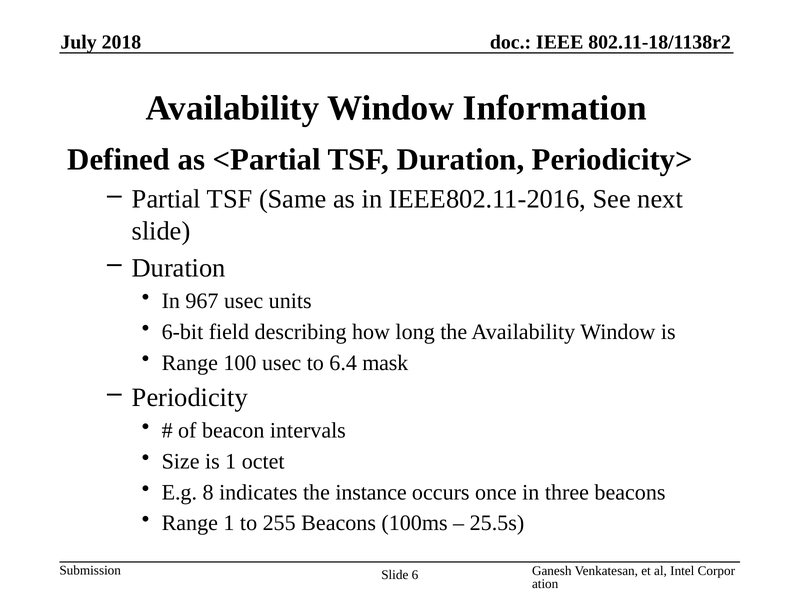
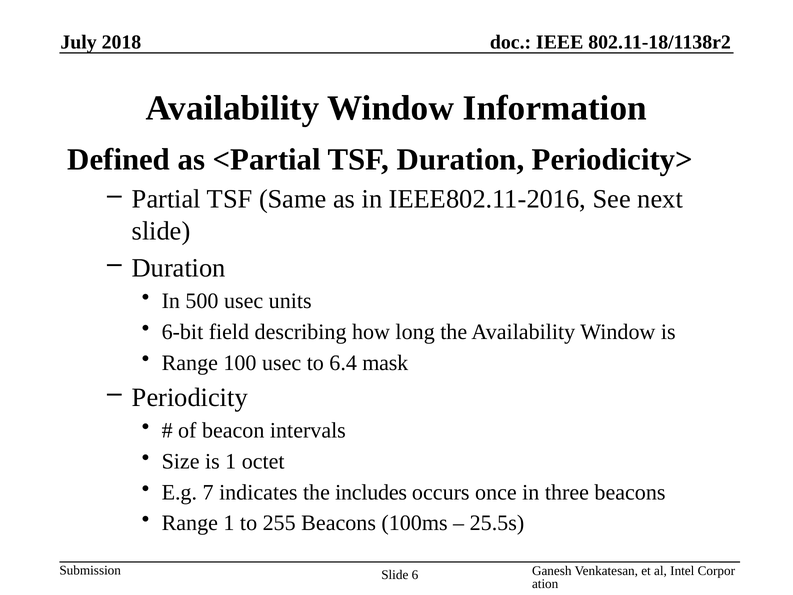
967: 967 -> 500
8: 8 -> 7
instance: instance -> includes
